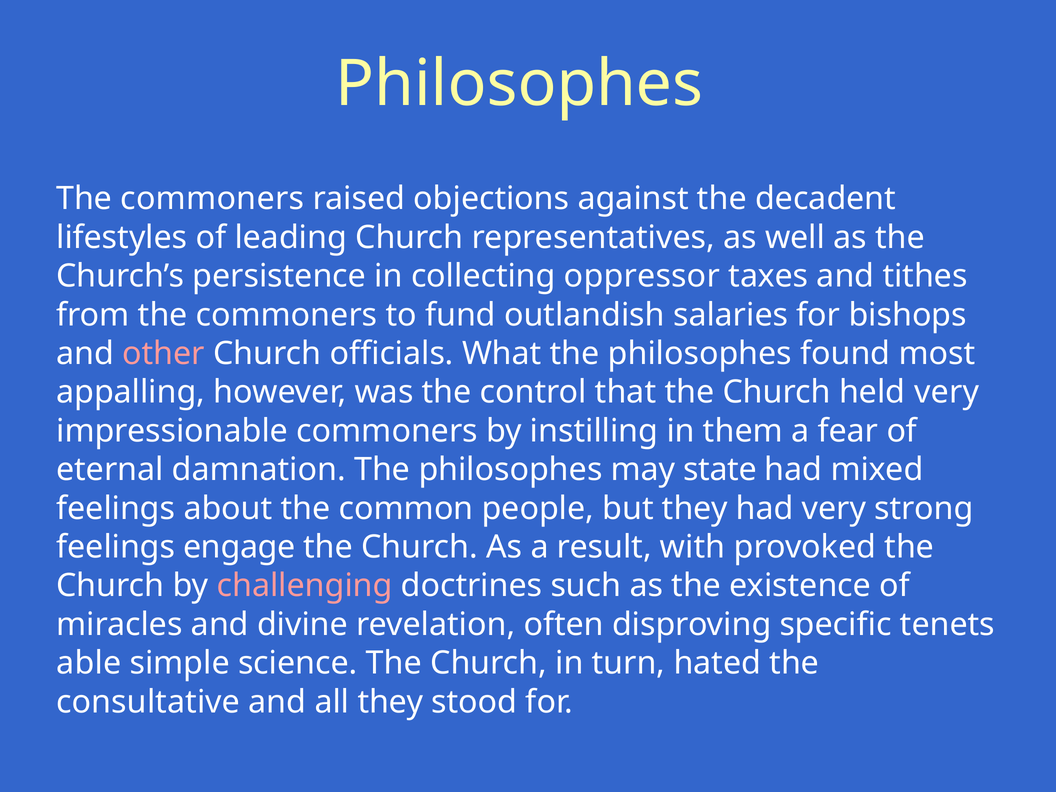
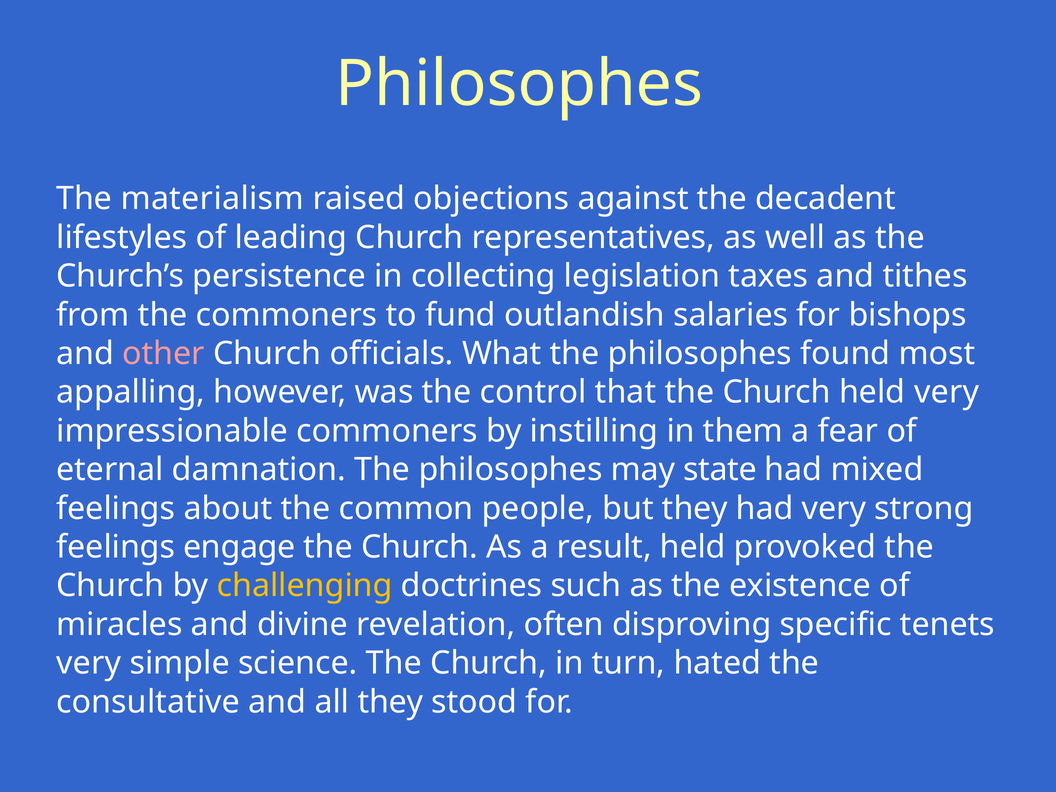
commoners at (212, 199): commoners -> materialism
oppressor: oppressor -> legislation
result with: with -> held
challenging colour: pink -> yellow
able at (89, 663): able -> very
